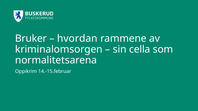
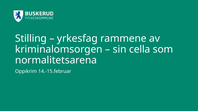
Bruker: Bruker -> Stilling
hvordan: hvordan -> yrkesfag
